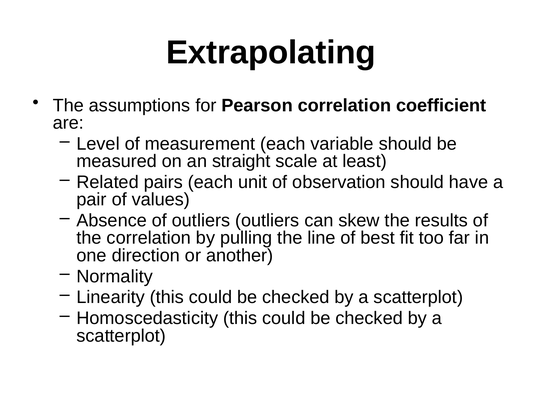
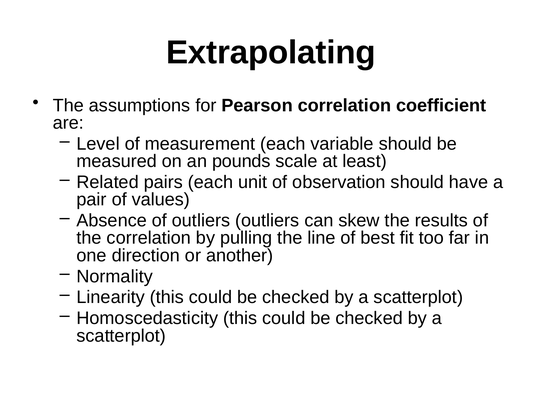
straight: straight -> pounds
